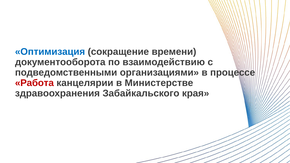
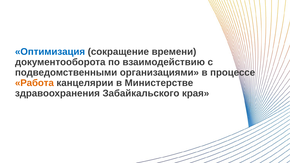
Работа colour: red -> orange
